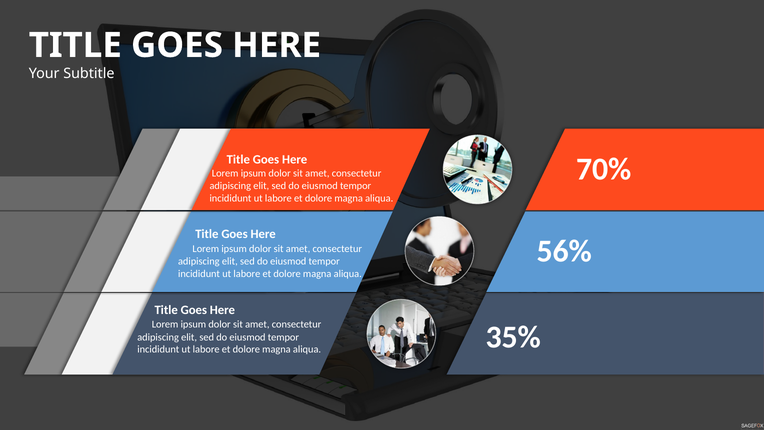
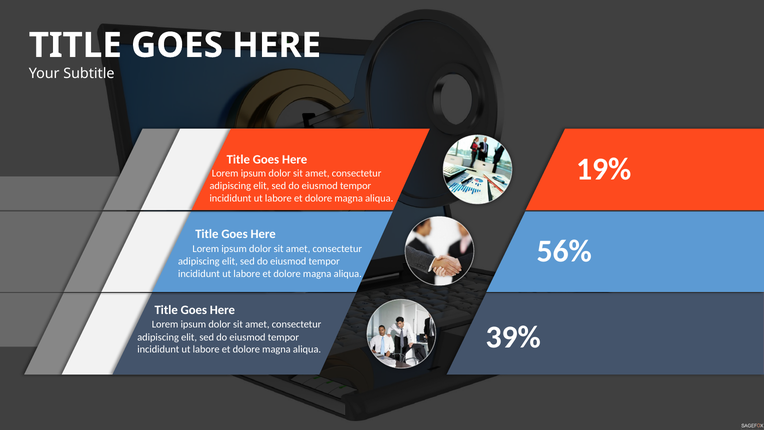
70%: 70% -> 19%
35%: 35% -> 39%
